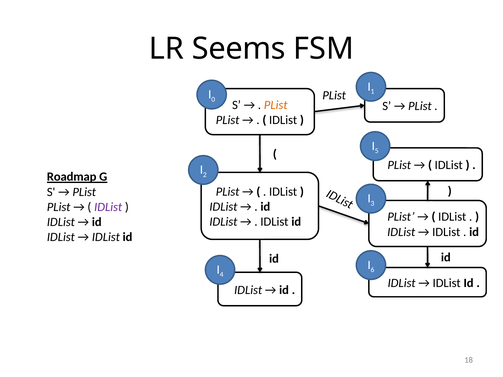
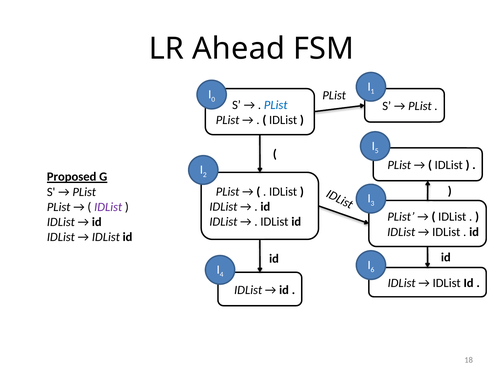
Seems: Seems -> Ahead
PList at (276, 105) colour: orange -> blue
Roadmap: Roadmap -> Proposed
